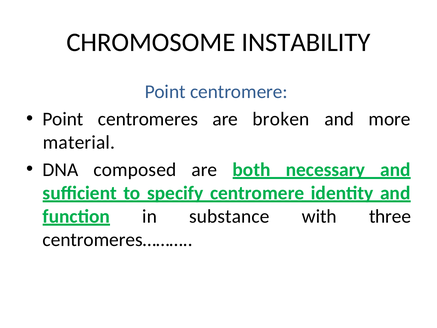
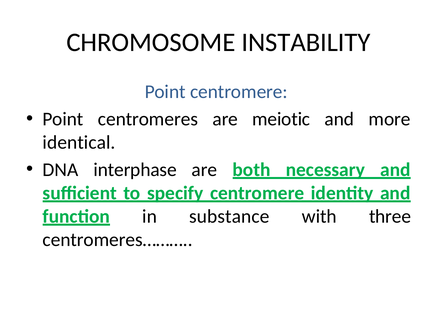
broken: broken -> meiotic
material: material -> identical
composed: composed -> interphase
